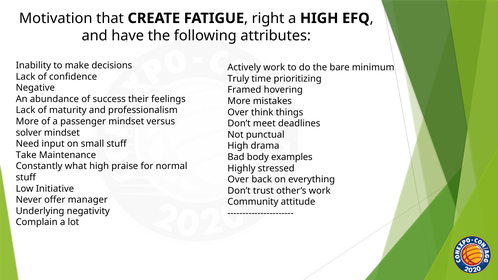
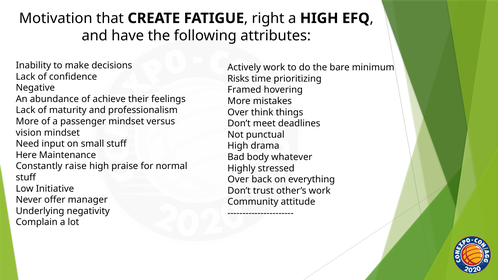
Truly: Truly -> Risks
success: success -> achieve
solver: solver -> vision
Take: Take -> Here
examples: examples -> whatever
what: what -> raise
